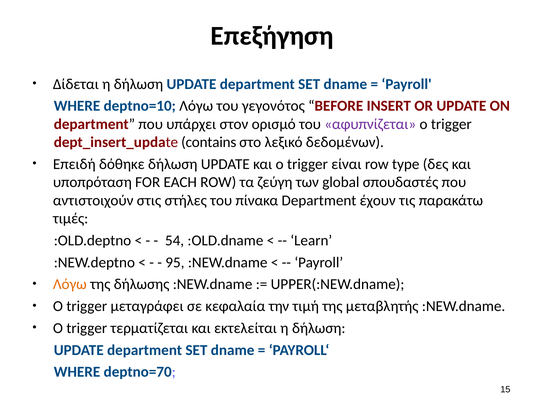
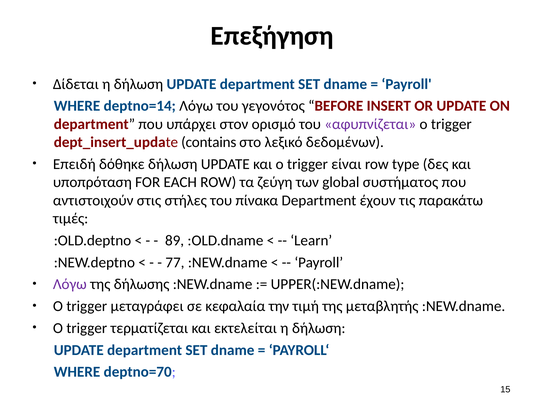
deptno=10: deptno=10 -> deptno=14
σπουδαστές: σπουδαστές -> συστήματος
54: 54 -> 89
95: 95 -> 77
Λόγω at (70, 284) colour: orange -> purple
